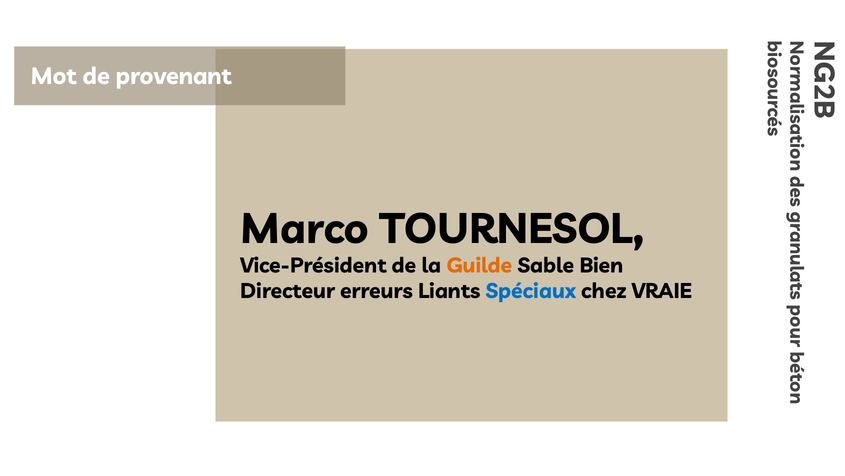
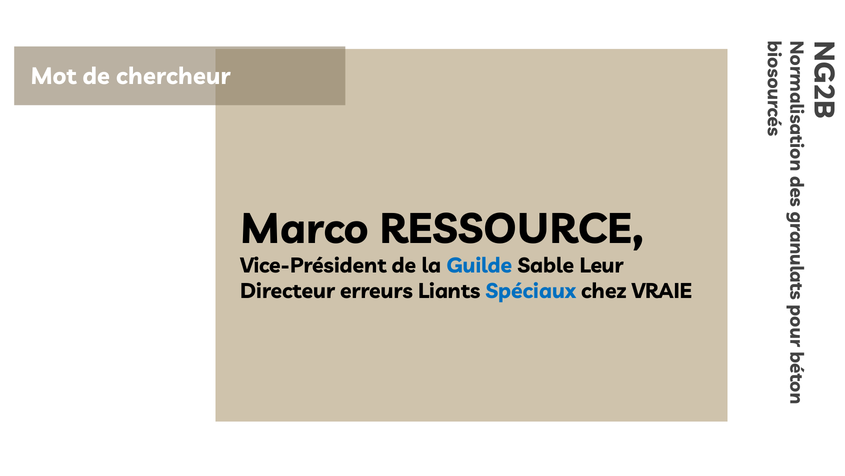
provenant: provenant -> chercheur
TOURNESOL: TOURNESOL -> RESSOURCE
Guilde colour: orange -> blue
Bien: Bien -> Leur
